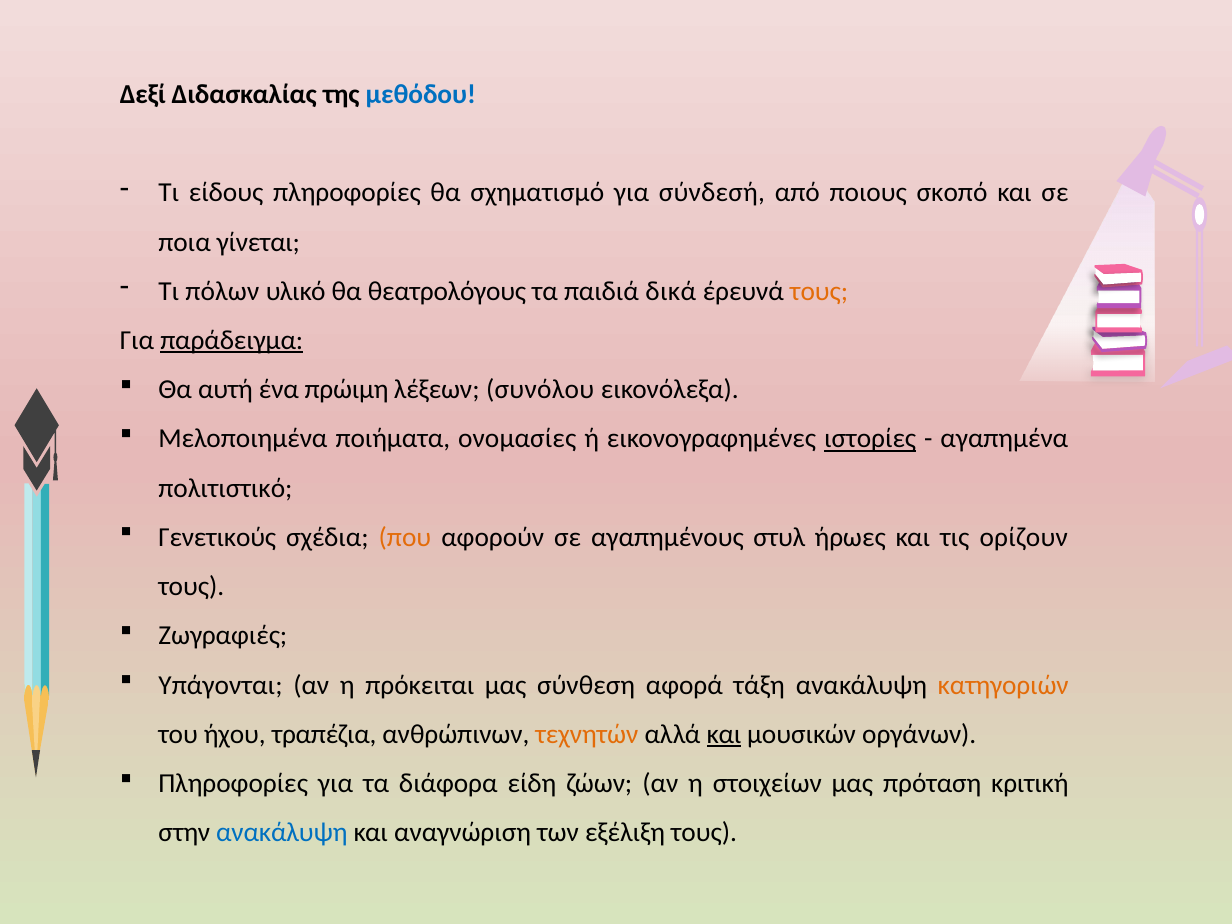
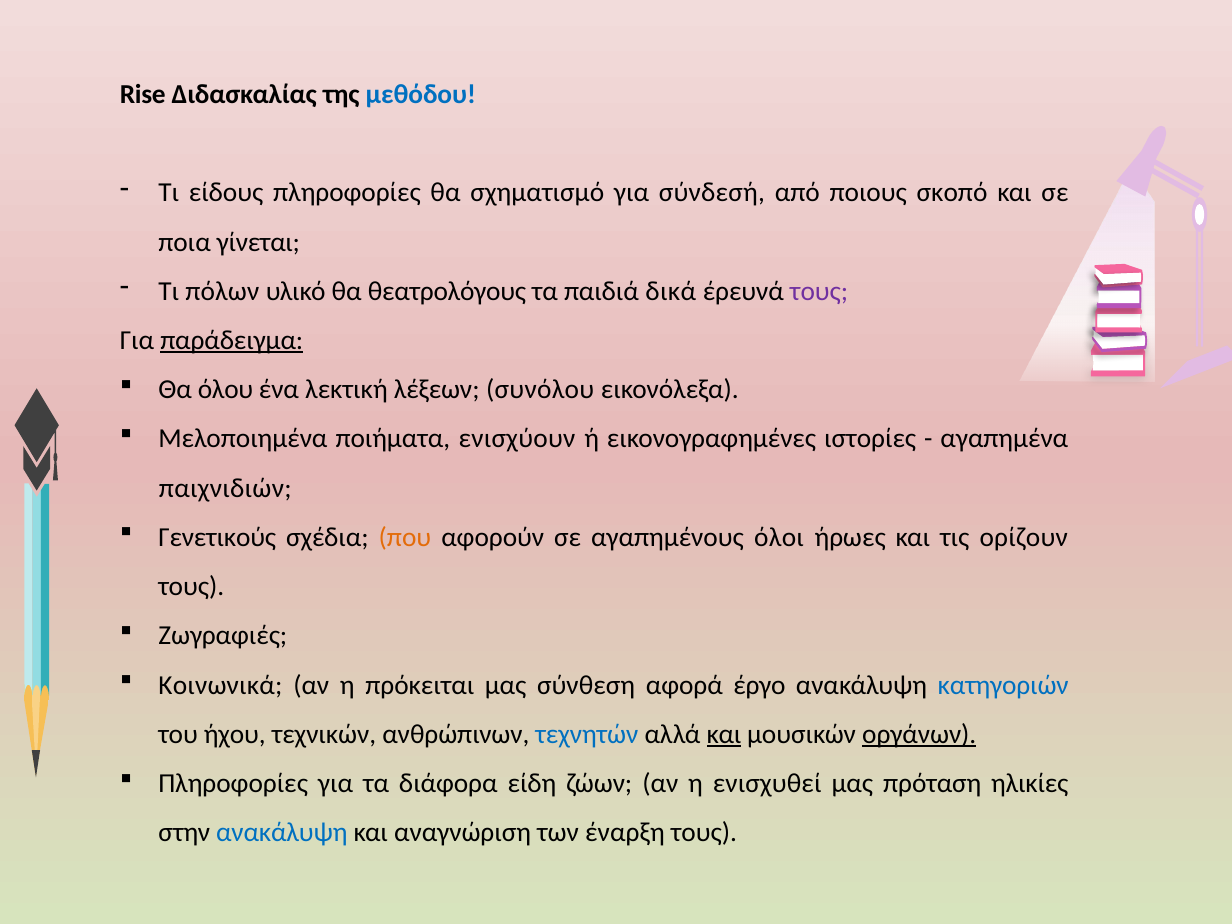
Δεξί: Δεξί -> Rise
τους at (819, 291) colour: orange -> purple
αυτή: αυτή -> όλου
πρώιμη: πρώιμη -> λεκτική
ονομασίες: ονομασίες -> ενισχύουν
ιστορίες underline: present -> none
πολιτιστικό: πολιτιστικό -> παιχνιδιών
στυλ: στυλ -> όλοι
Υπάγονται: Υπάγονται -> Κοινωνικά
τάξη: τάξη -> έργο
κατηγοριών colour: orange -> blue
τραπέζια: τραπέζια -> τεχνικών
τεχνητών colour: orange -> blue
οργάνων underline: none -> present
στοιχείων: στοιχείων -> ενισχυθεί
κριτική: κριτική -> ηλικίες
εξέλιξη: εξέλιξη -> έναρξη
